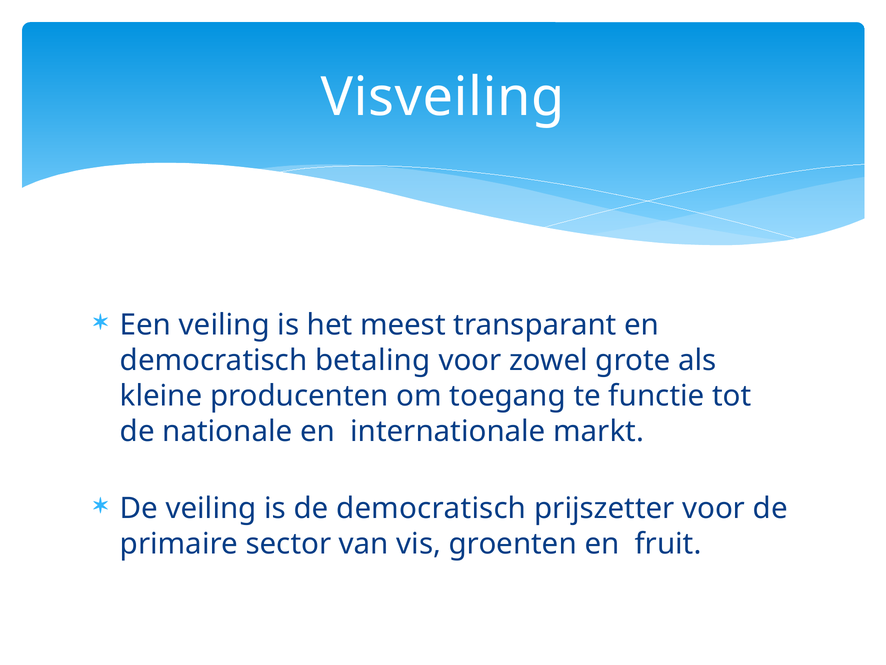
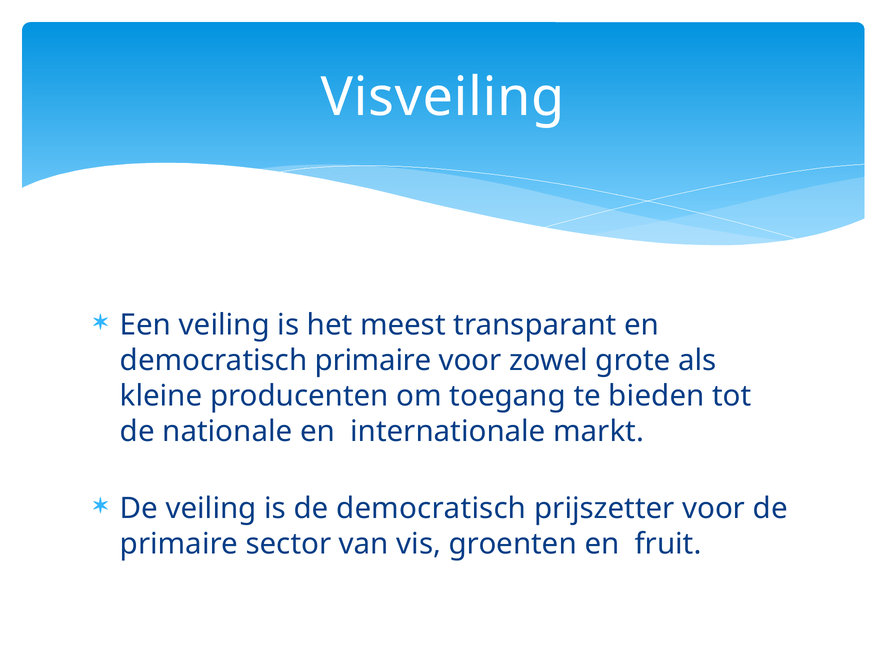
democratisch betaling: betaling -> primaire
functie: functie -> bieden
